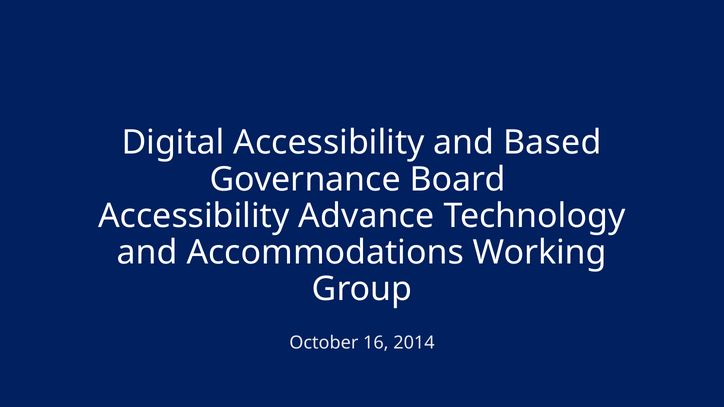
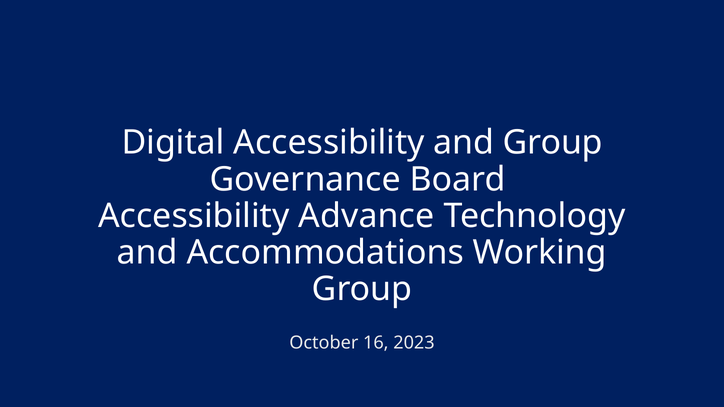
and Based: Based -> Group
2014: 2014 -> 2023
